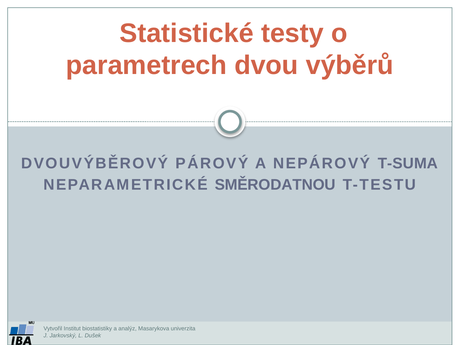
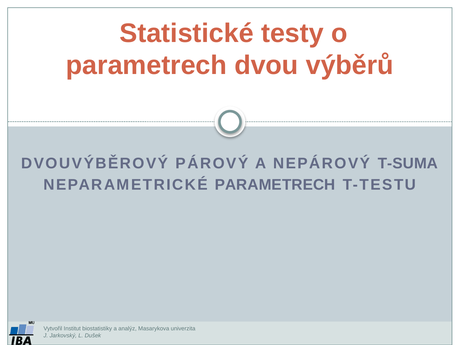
NEPARAMETRICKÉ SMĚRODATNOU: SMĚRODATNOU -> PARAMETRECH
